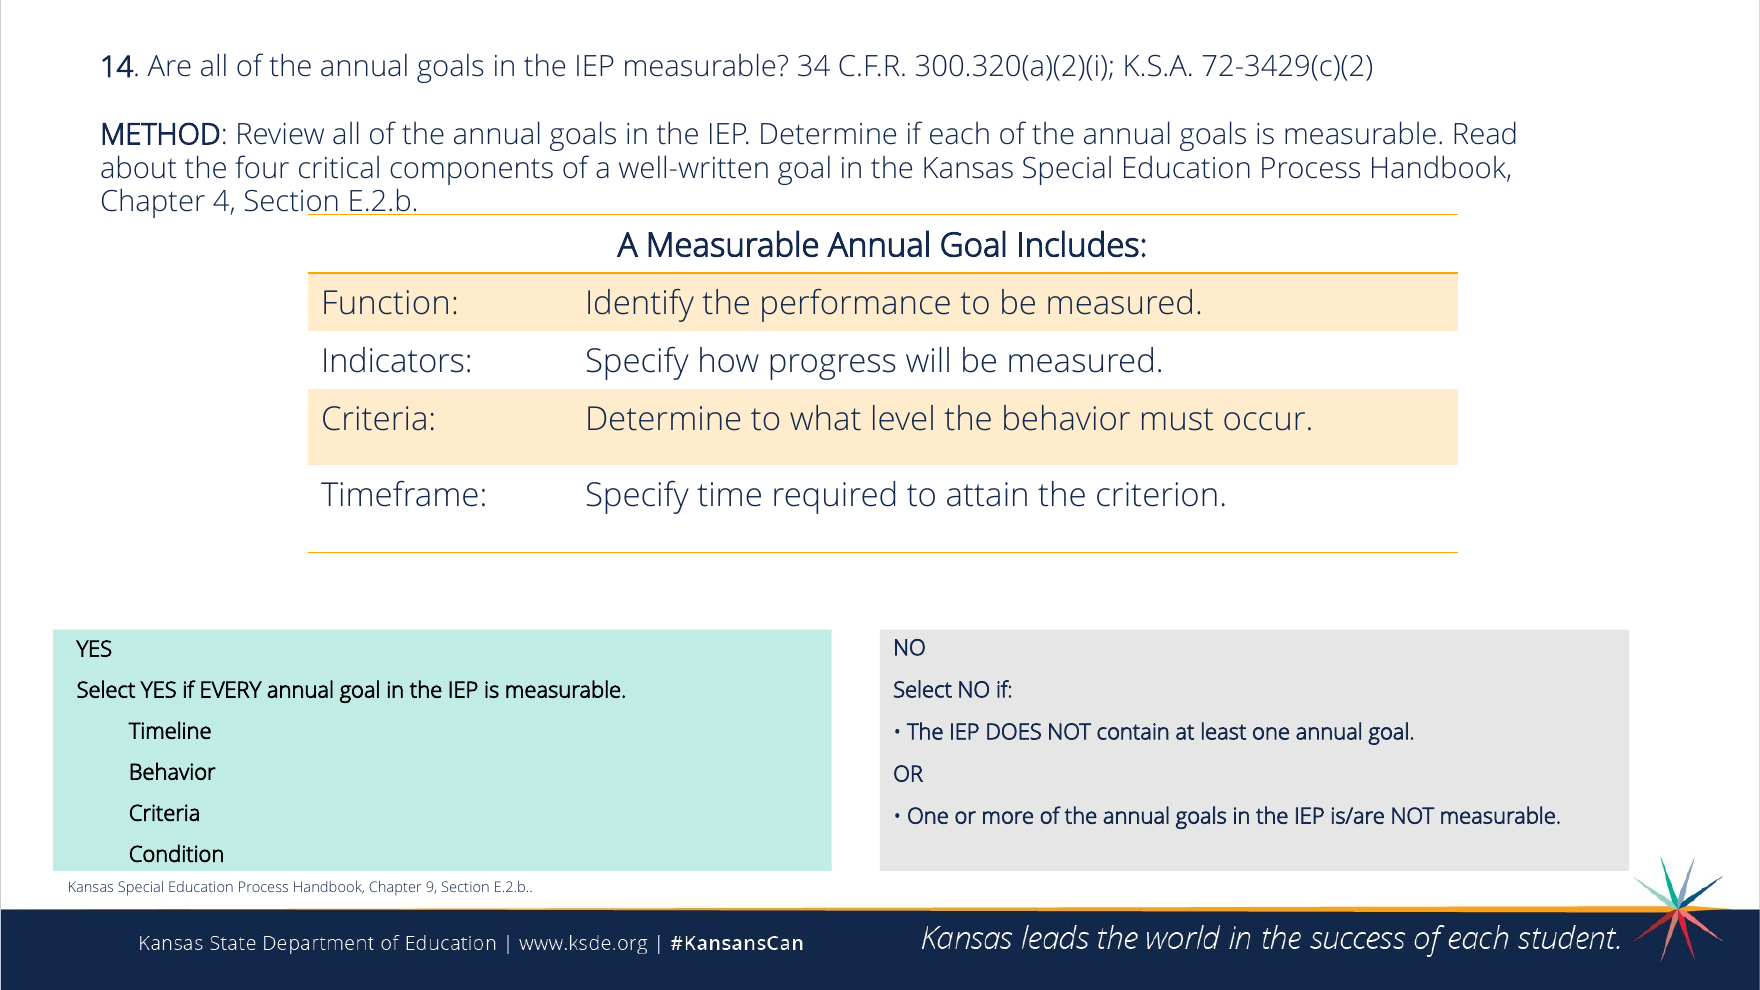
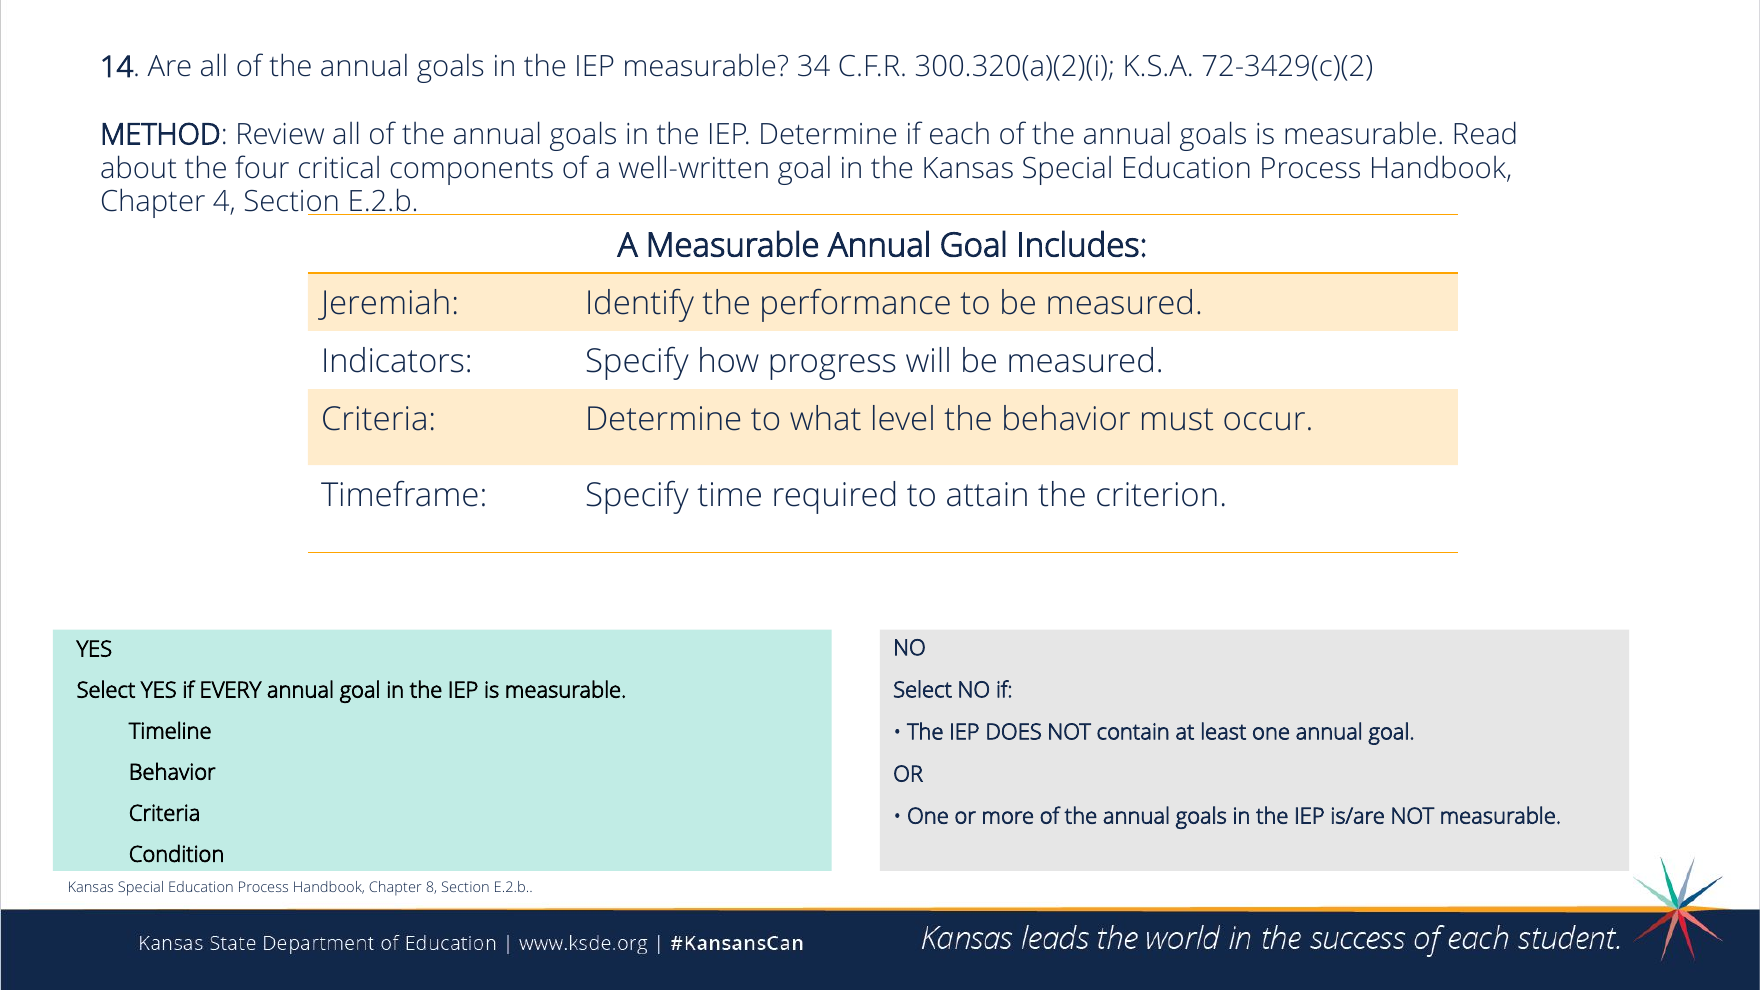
Function: Function -> Jeremiah
9: 9 -> 8
